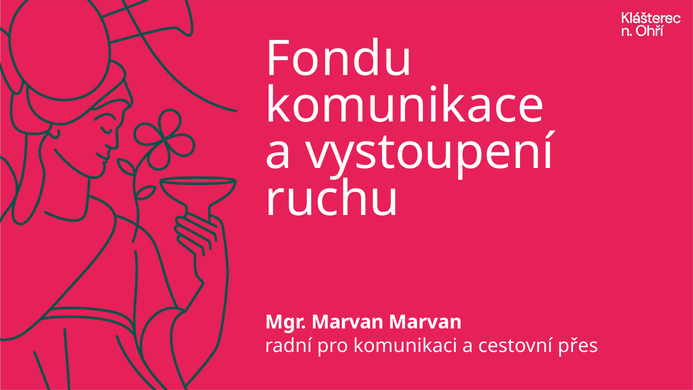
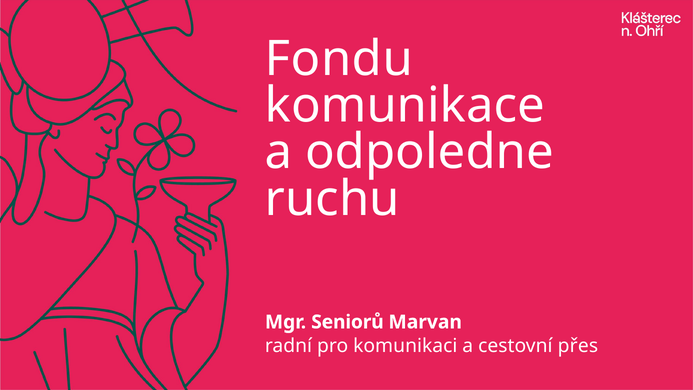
vystoupení: vystoupení -> odpoledne
Mgr Marvan: Marvan -> Seniorů
